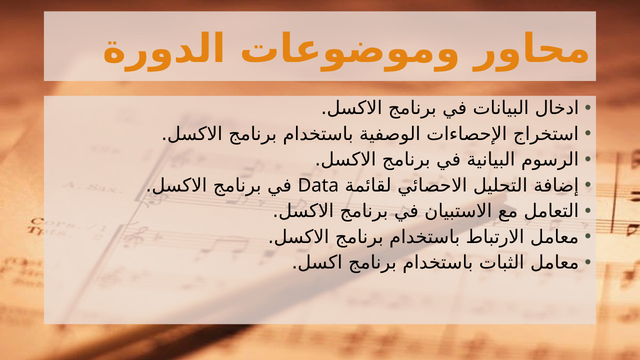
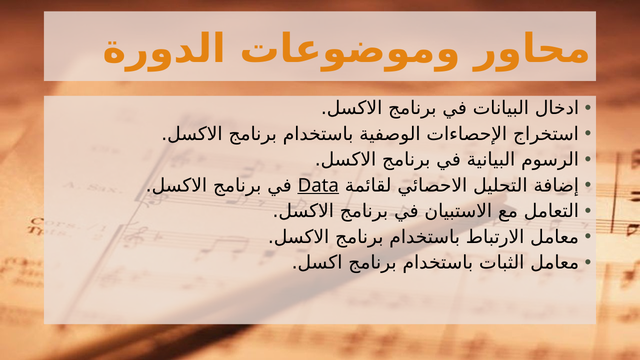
Data underline: none -> present
